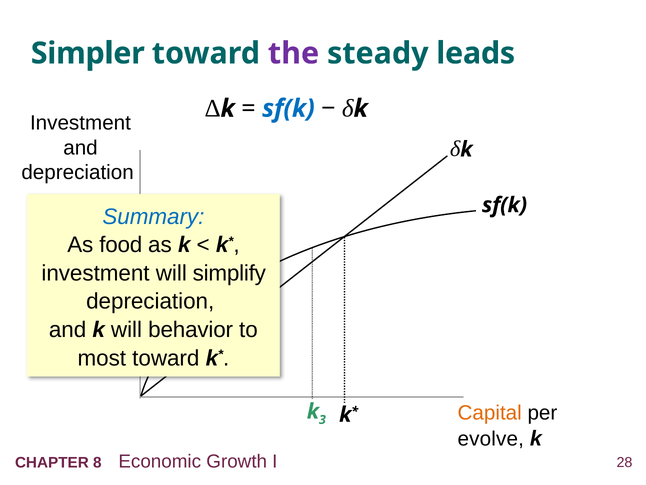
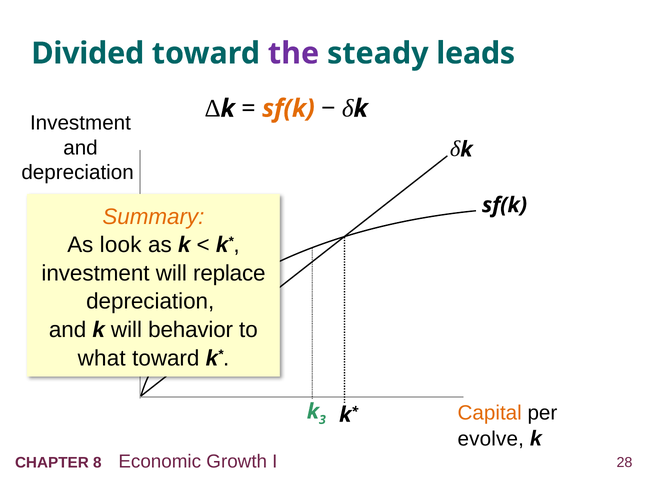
Simpler: Simpler -> Divided
sf(k at (288, 108) colour: blue -> orange
Summary colour: blue -> orange
food: food -> look
simplify: simplify -> replace
most: most -> what
